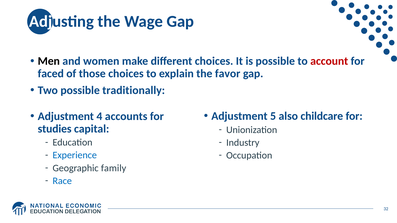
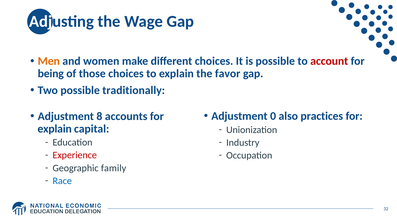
Men colour: black -> orange
faced: faced -> being
5: 5 -> 0
childcare: childcare -> practices
4: 4 -> 8
studies at (55, 129): studies -> explain
Experience colour: blue -> red
